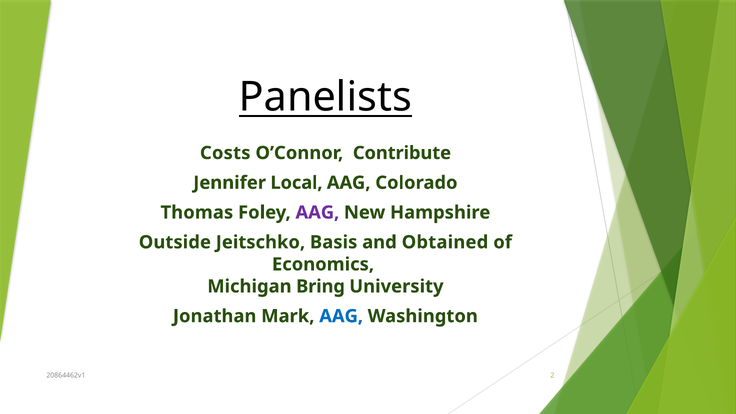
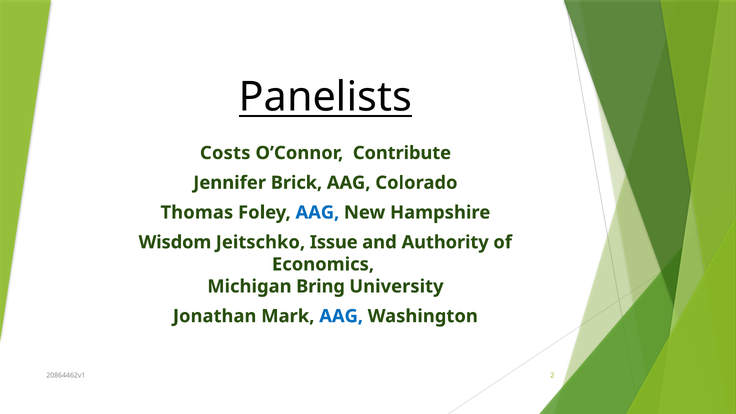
Local: Local -> Brick
AAG at (317, 213) colour: purple -> blue
Outside: Outside -> Wisdom
Basis: Basis -> Issue
Obtained: Obtained -> Authority
